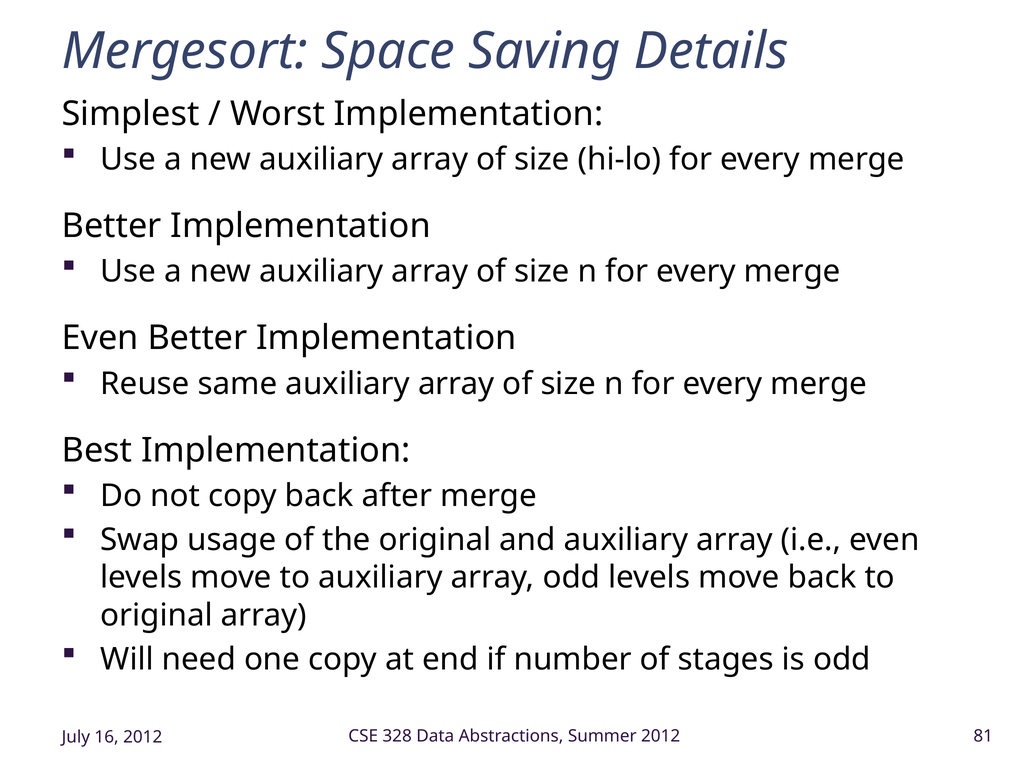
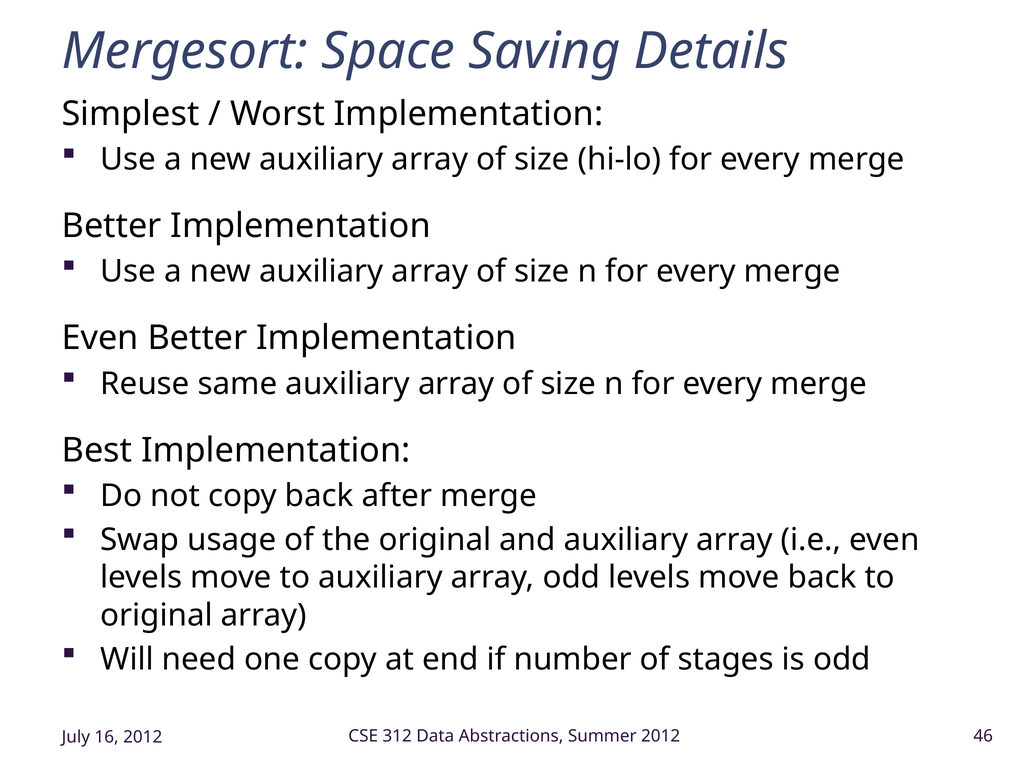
328: 328 -> 312
81: 81 -> 46
